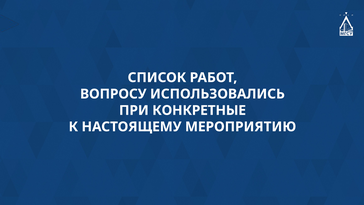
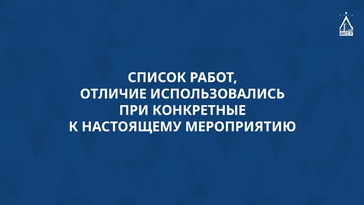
ВОПРОСУ: ВОПРОСУ -> ОТЛИЧИЕ
